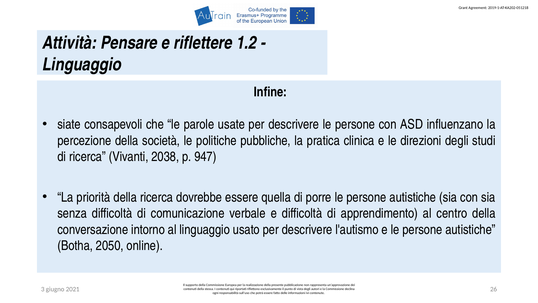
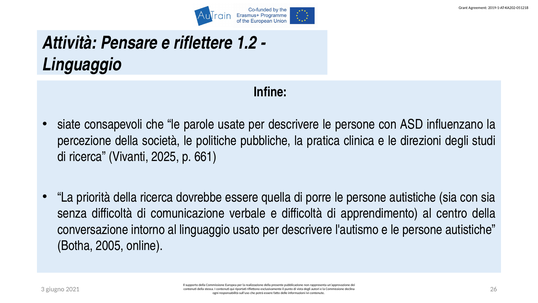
2038: 2038 -> 2025
947: 947 -> 661
2050: 2050 -> 2005
